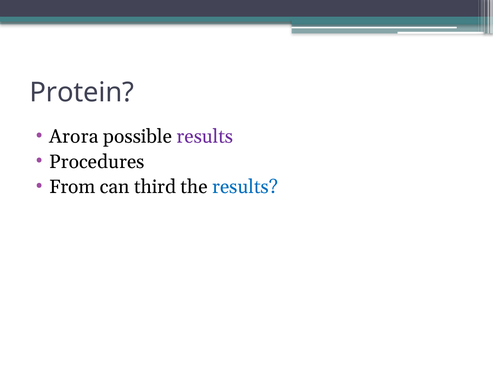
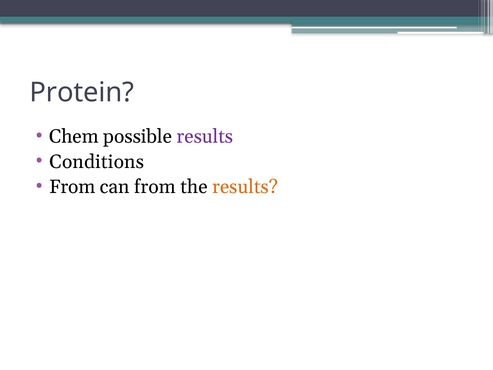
Arora: Arora -> Chem
Procedures: Procedures -> Conditions
can third: third -> from
results at (245, 187) colour: blue -> orange
